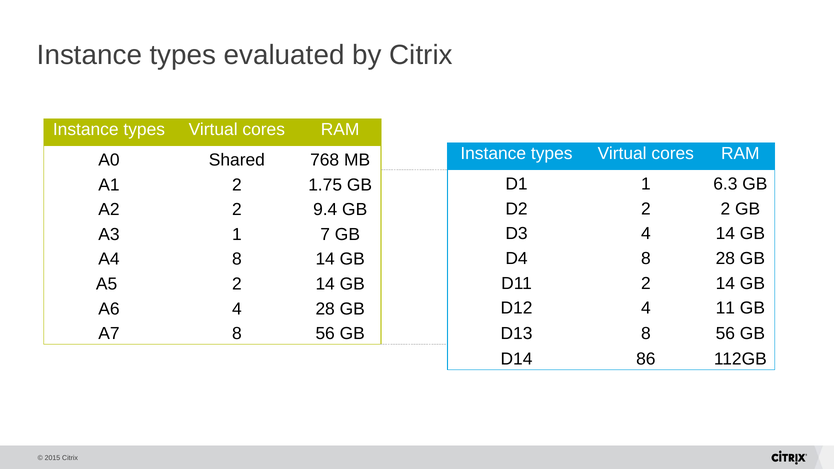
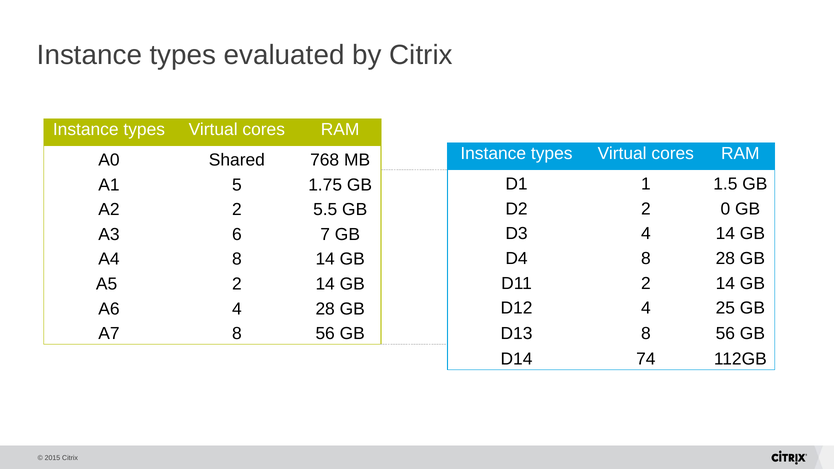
6.3: 6.3 -> 1.5
A1 2: 2 -> 5
2 2: 2 -> 0
9.4: 9.4 -> 5.5
A3 1: 1 -> 6
11: 11 -> 25
86: 86 -> 74
